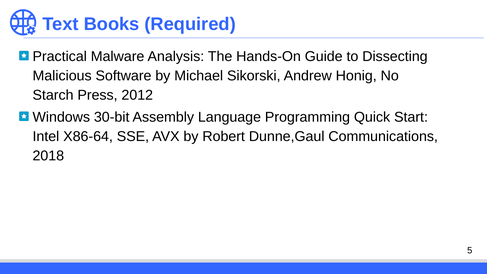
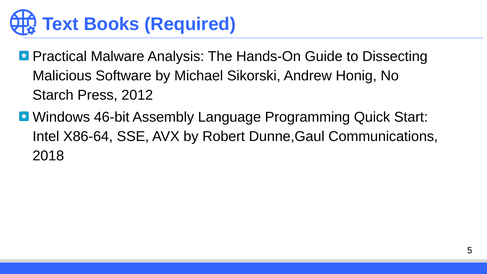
30-bit: 30-bit -> 46-bit
